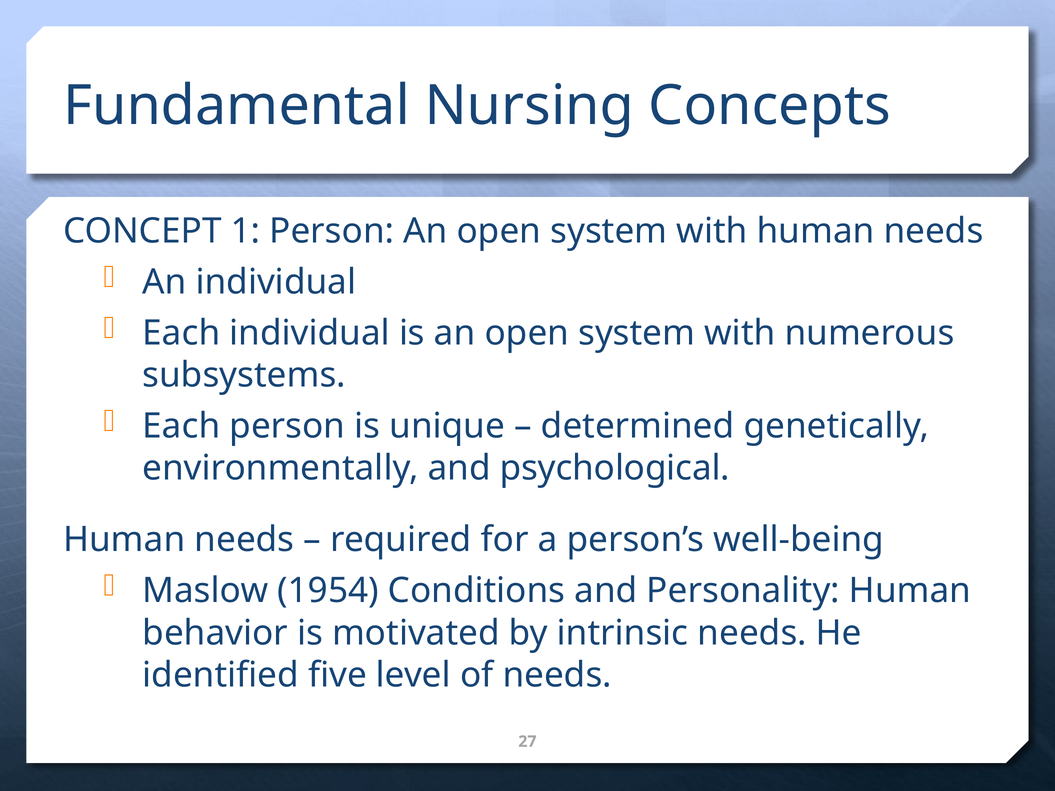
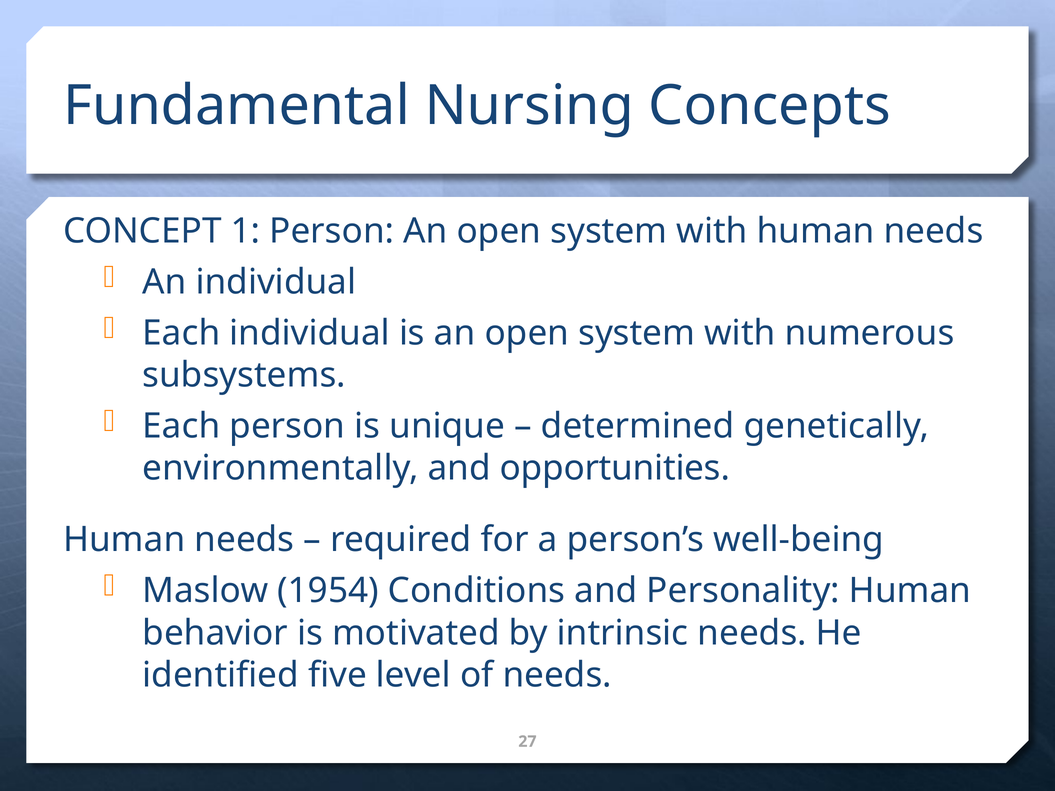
psychological: psychological -> opportunities
